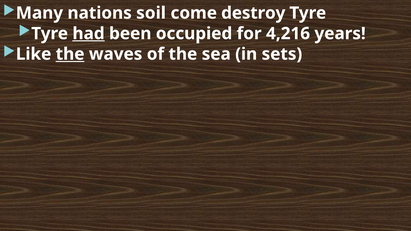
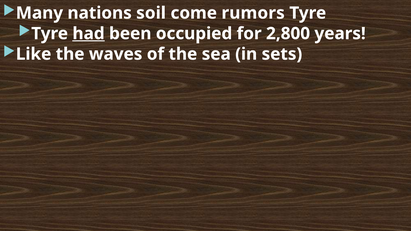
destroy: destroy -> rumors
4,216: 4,216 -> 2,800
the at (70, 54) underline: present -> none
